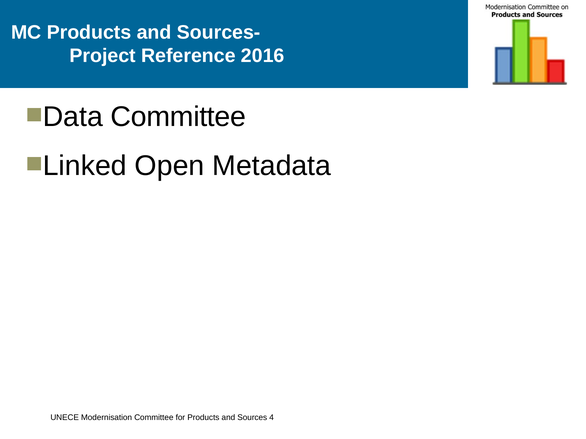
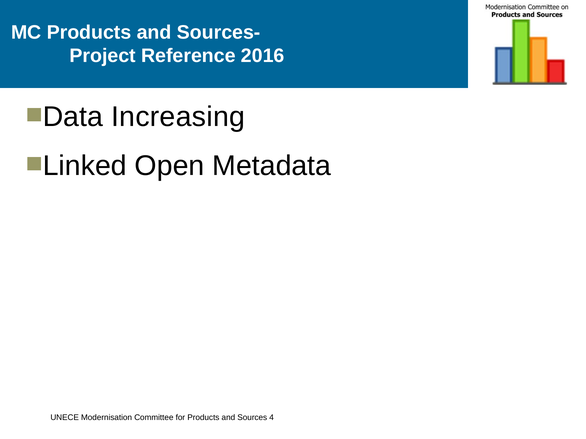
Data Committee: Committee -> Increasing
